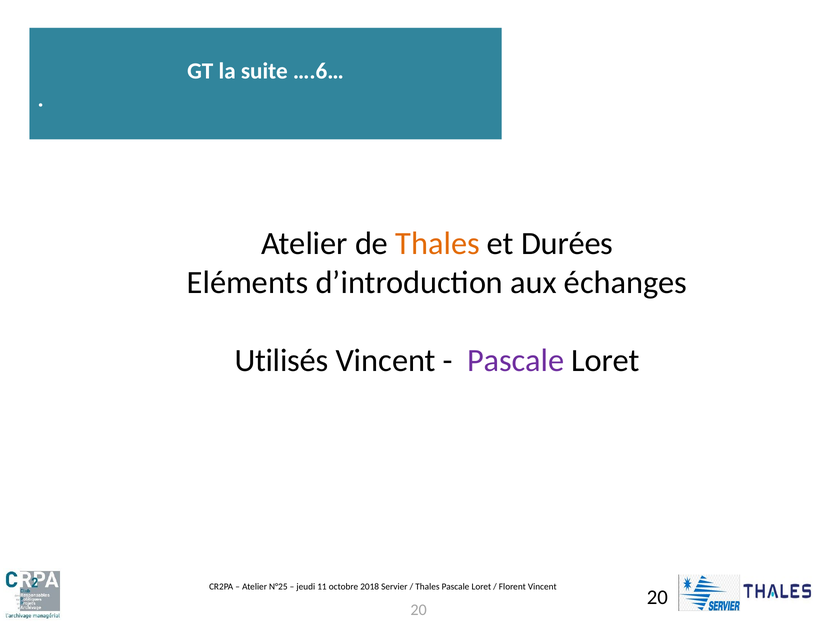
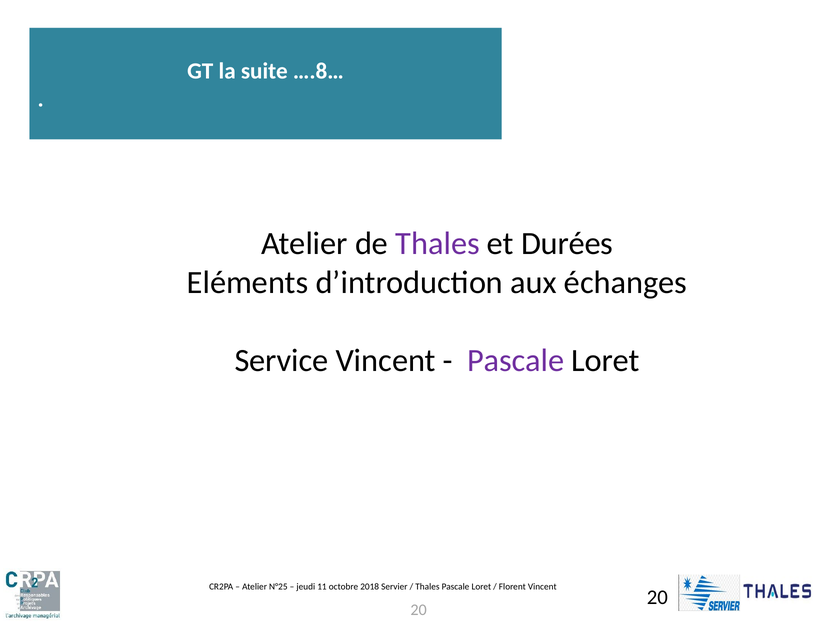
….6…: ….6… -> ….8…
Thales at (438, 244) colour: orange -> purple
Utilisés: Utilisés -> Service
